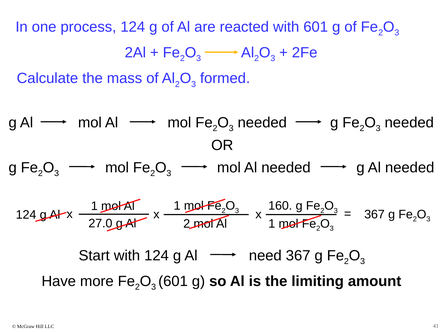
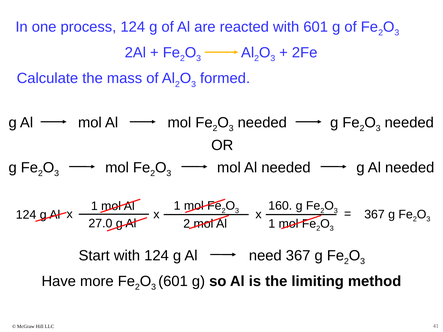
amount: amount -> method
